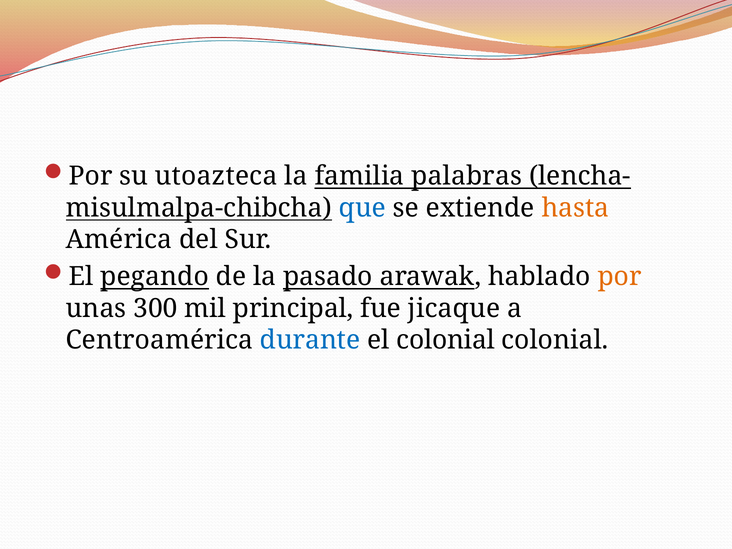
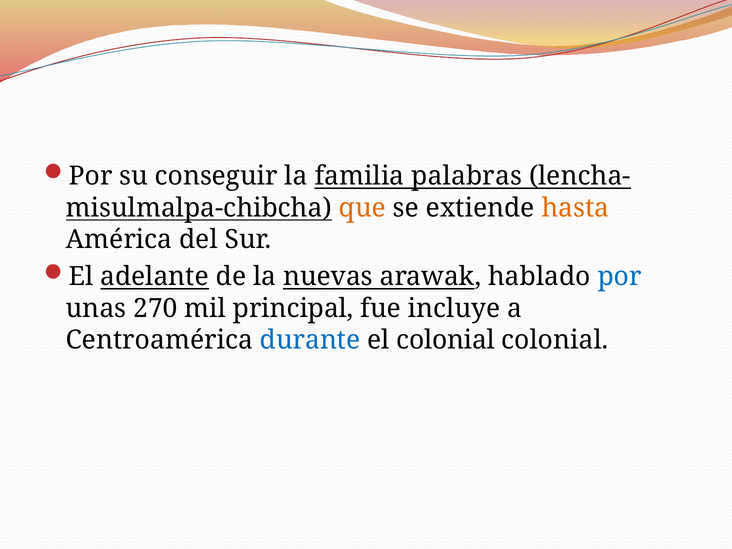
utoazteca: utoazteca -> conseguir
que colour: blue -> orange
pegando: pegando -> adelante
pasado: pasado -> nuevas
por at (620, 277) colour: orange -> blue
300: 300 -> 270
jicaque: jicaque -> incluye
